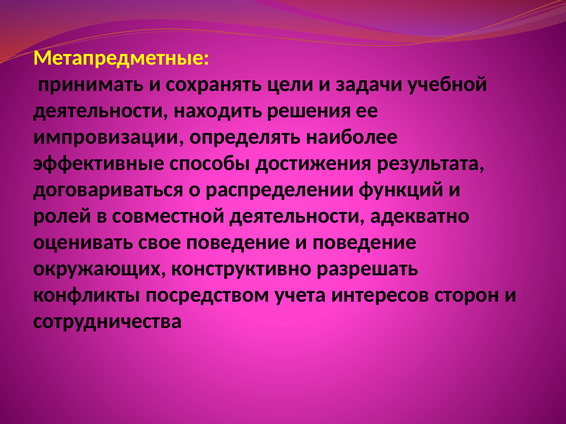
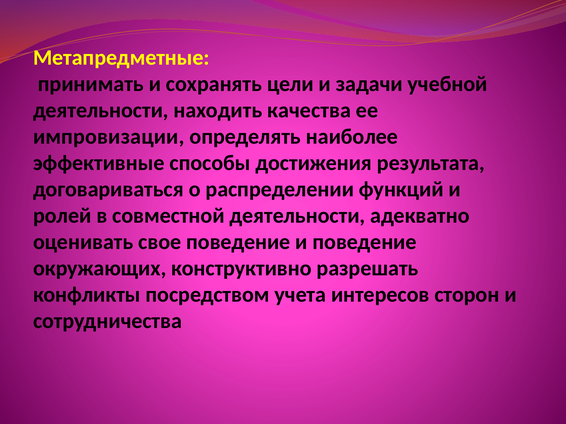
решения: решения -> качества
